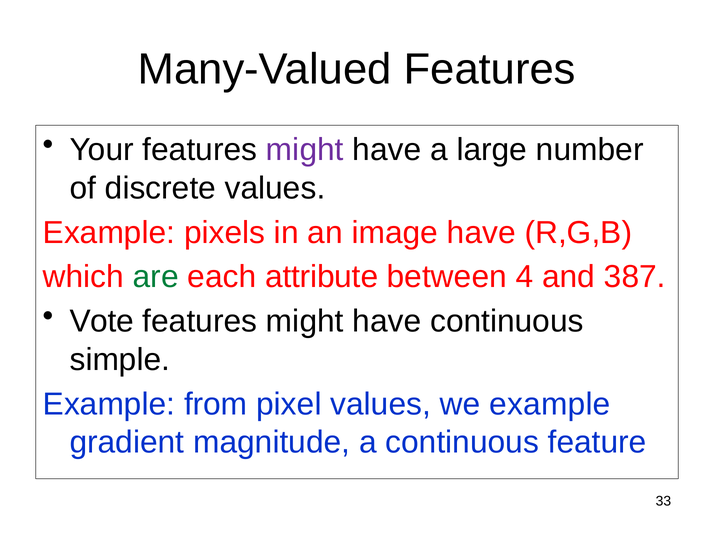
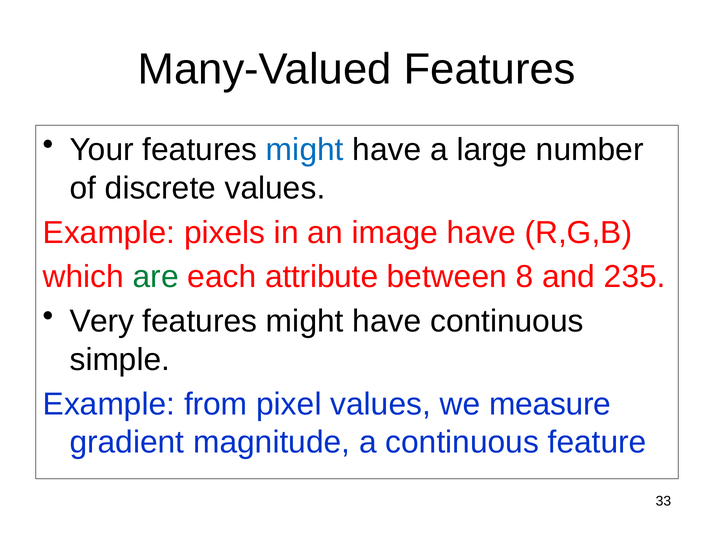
might at (305, 150) colour: purple -> blue
4: 4 -> 8
387: 387 -> 235
Vote: Vote -> Very
we example: example -> measure
